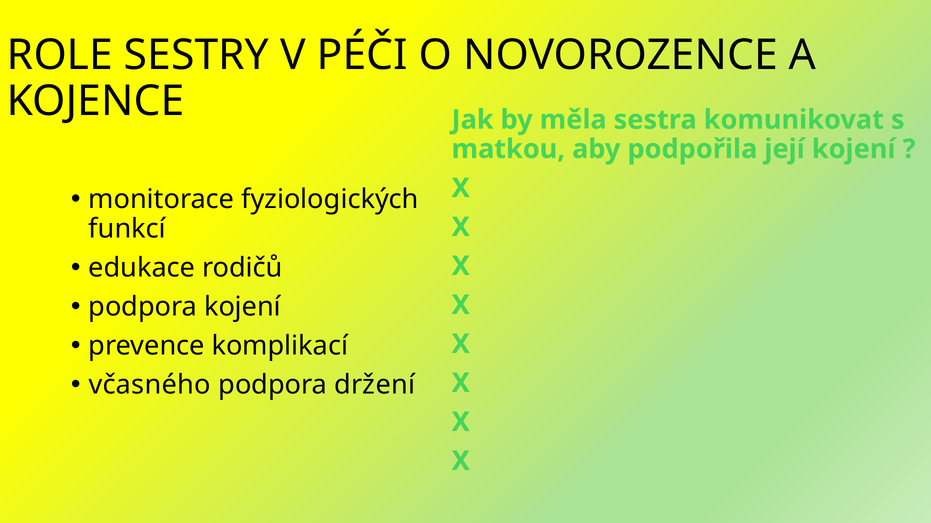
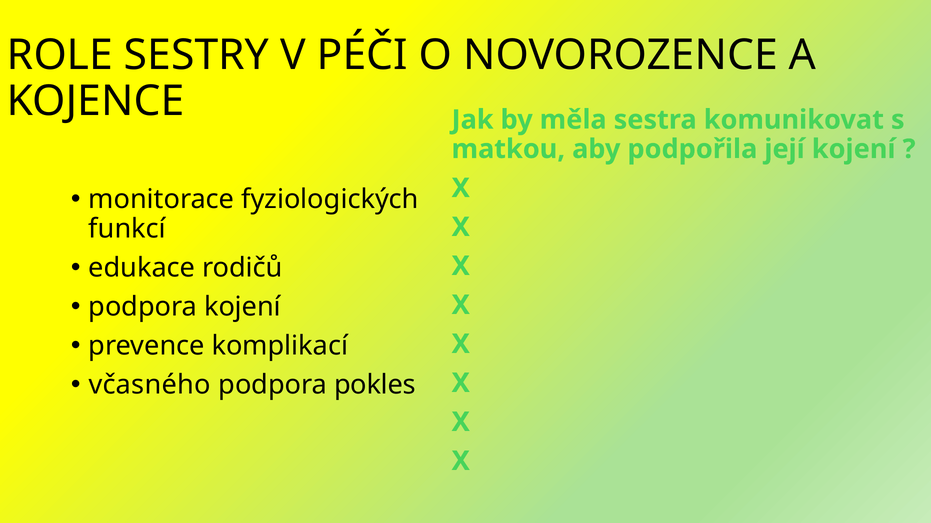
držení: držení -> pokles
